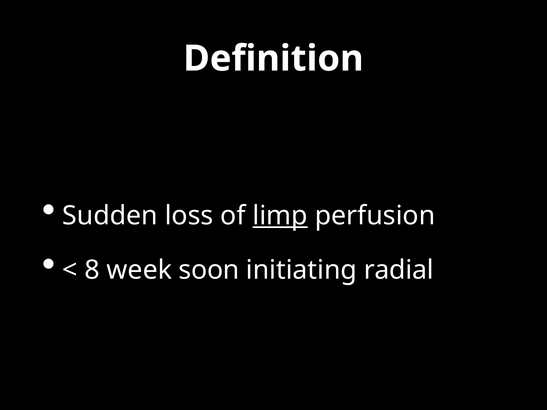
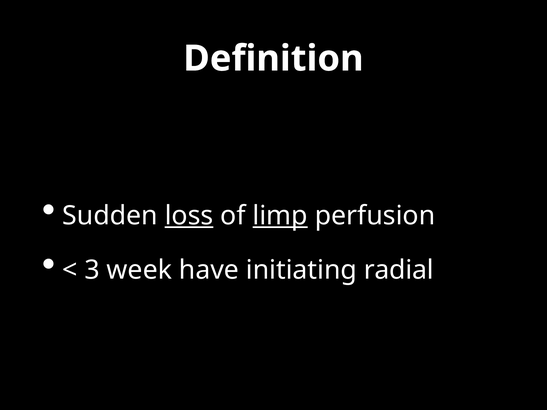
loss underline: none -> present
8: 8 -> 3
soon: soon -> have
